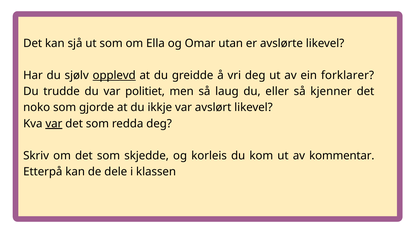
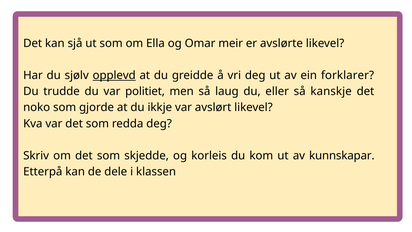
utan: utan -> meir
kjenner: kjenner -> kanskje
var at (54, 123) underline: present -> none
kommentar: kommentar -> kunnskapar
